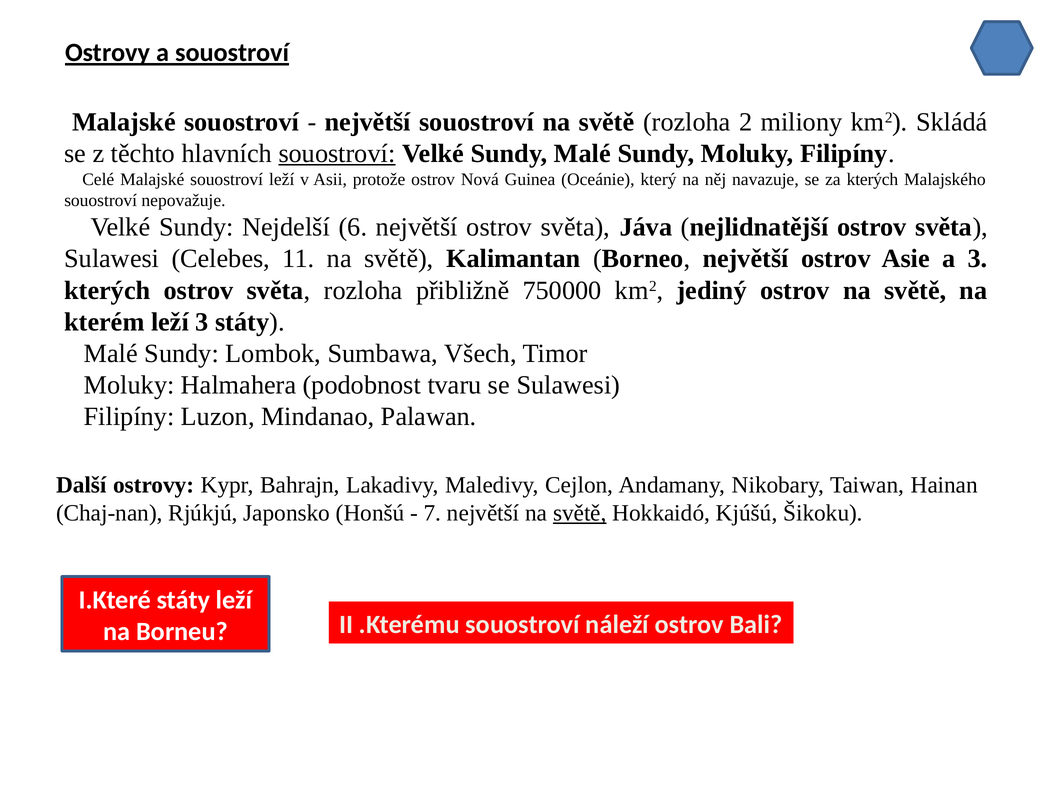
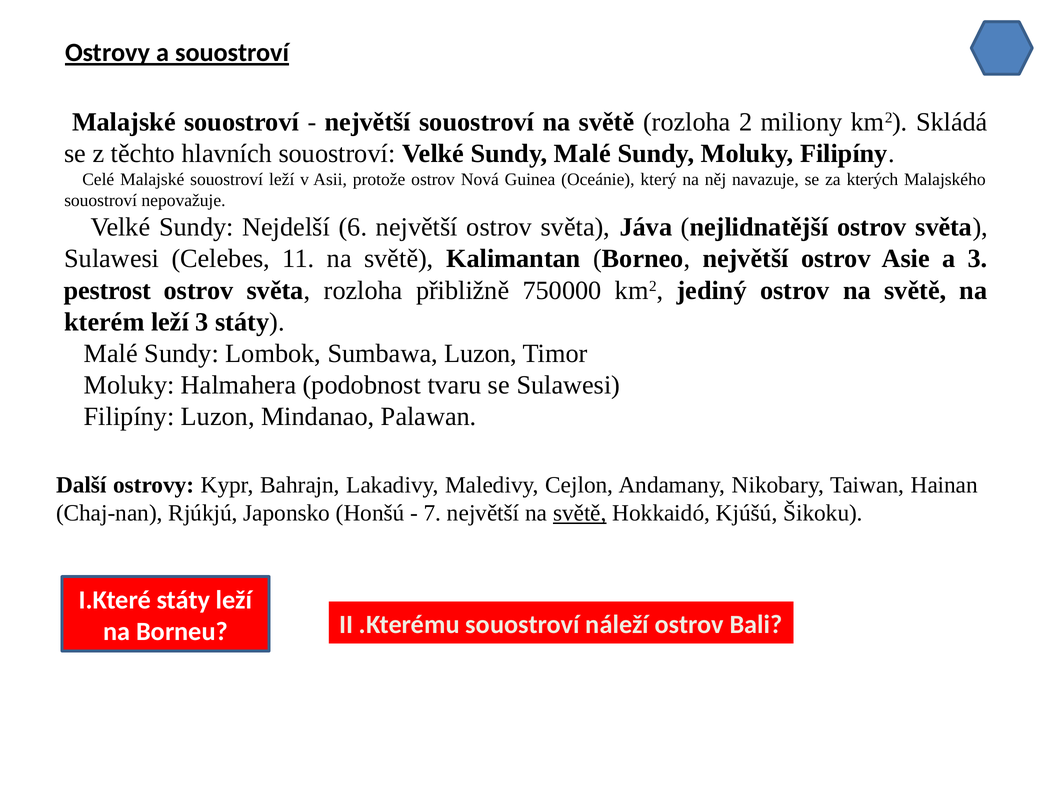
souostroví at (337, 154) underline: present -> none
kterých at (107, 290): kterých -> pestrost
Sumbawa Všech: Všech -> Luzon
